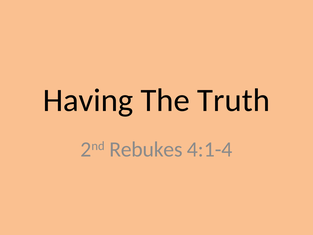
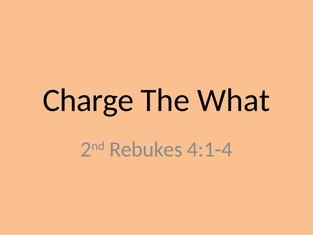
Having: Having -> Charge
Truth: Truth -> What
